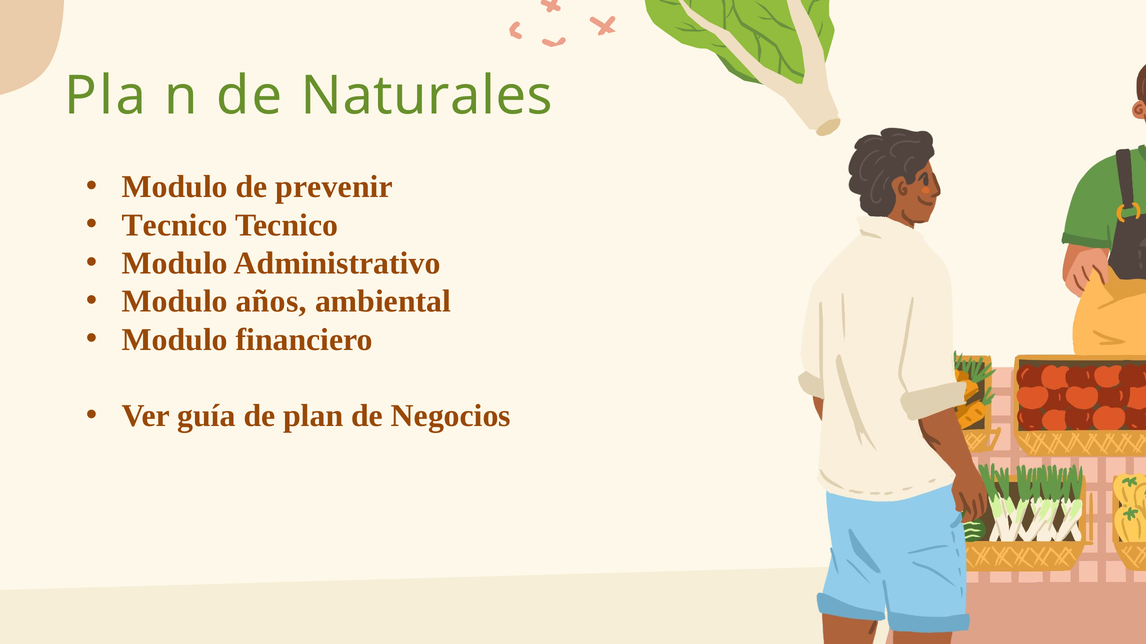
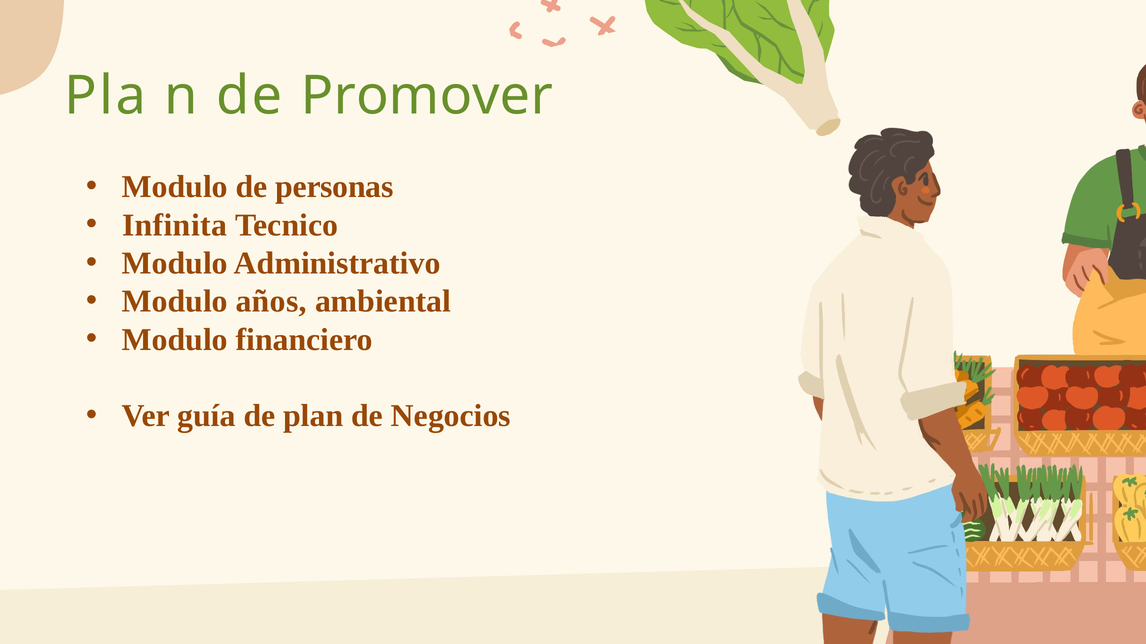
de Naturales: Naturales -> Promover
prevenir: prevenir -> personas
Tecnico at (175, 225): Tecnico -> Infinita
